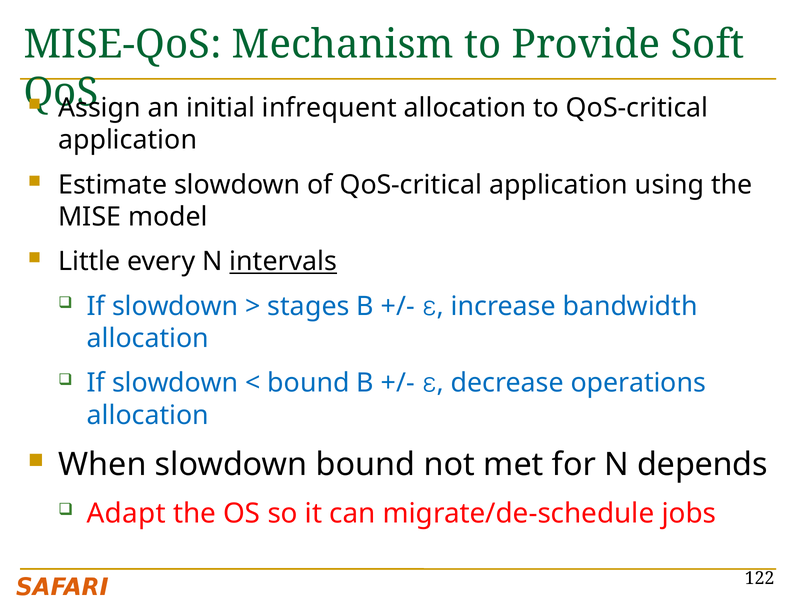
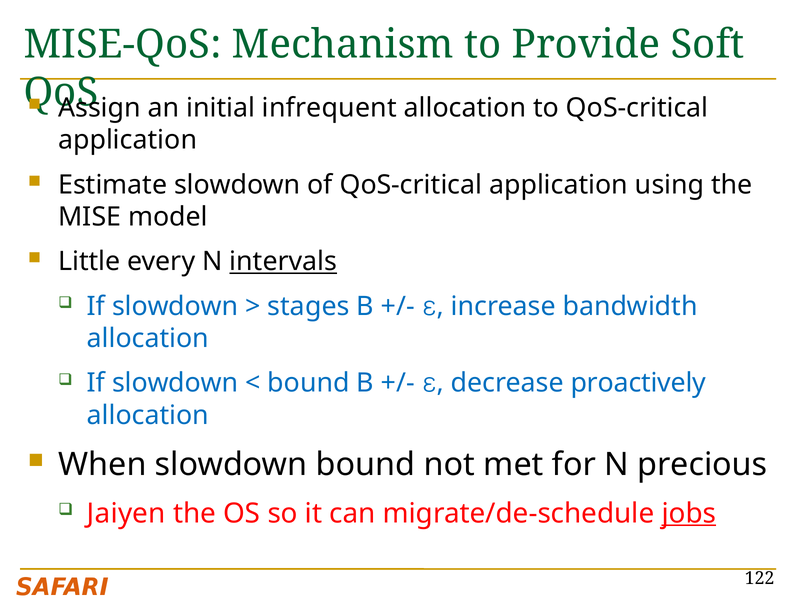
operations: operations -> proactively
depends: depends -> precious
Adapt: Adapt -> Jaiyen
jobs underline: none -> present
